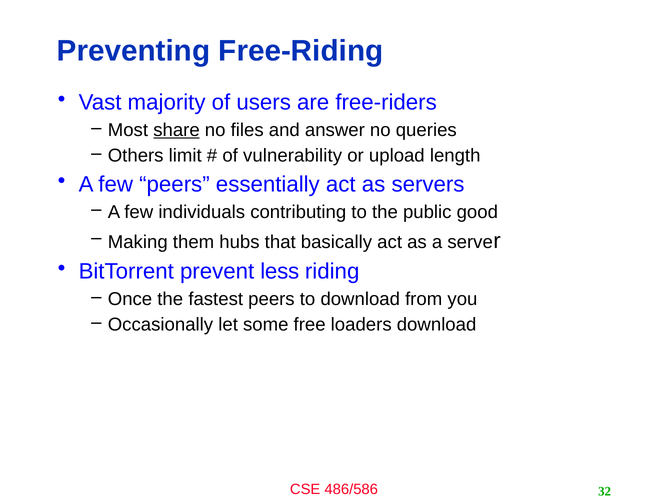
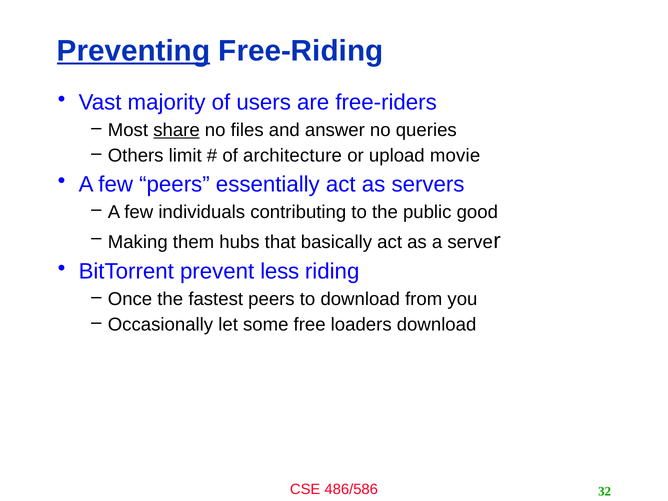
Preventing underline: none -> present
vulnerability: vulnerability -> architecture
length: length -> movie
